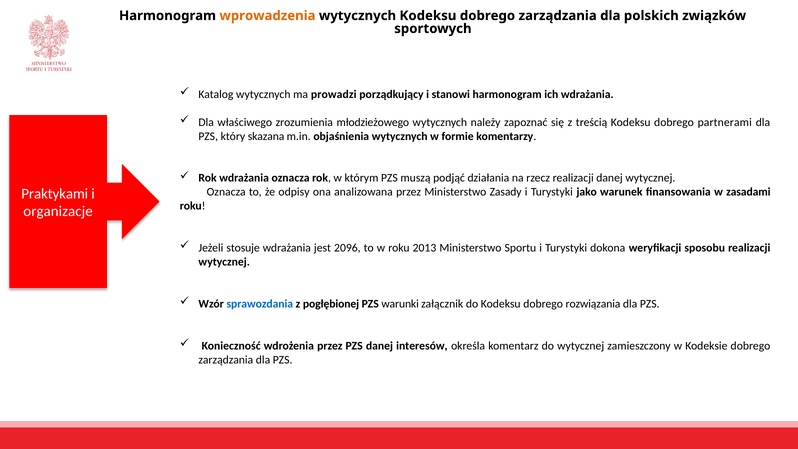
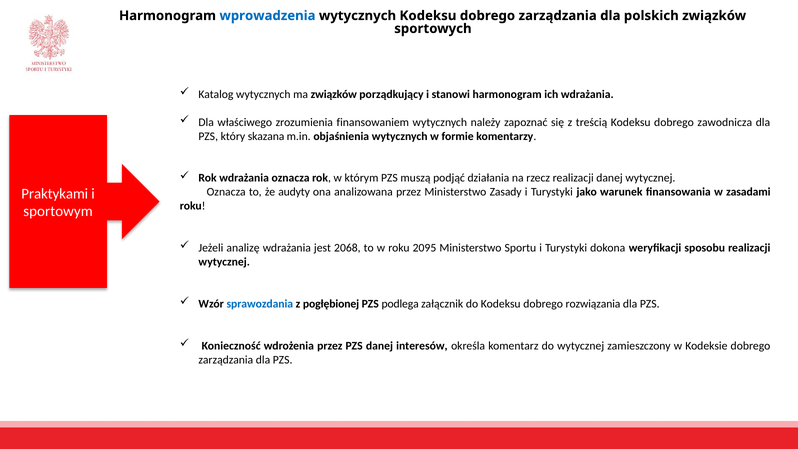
wprowadzenia colour: orange -> blue
ma prowadzi: prowadzi -> związków
młodzieżowego: młodzieżowego -> finansowaniem
partnerami: partnerami -> zawodnicza
odpisy: odpisy -> audyty
organizacje: organizacje -> sportowym
stosuje: stosuje -> analizę
2096: 2096 -> 2068
2013: 2013 -> 2095
warunki: warunki -> podlega
